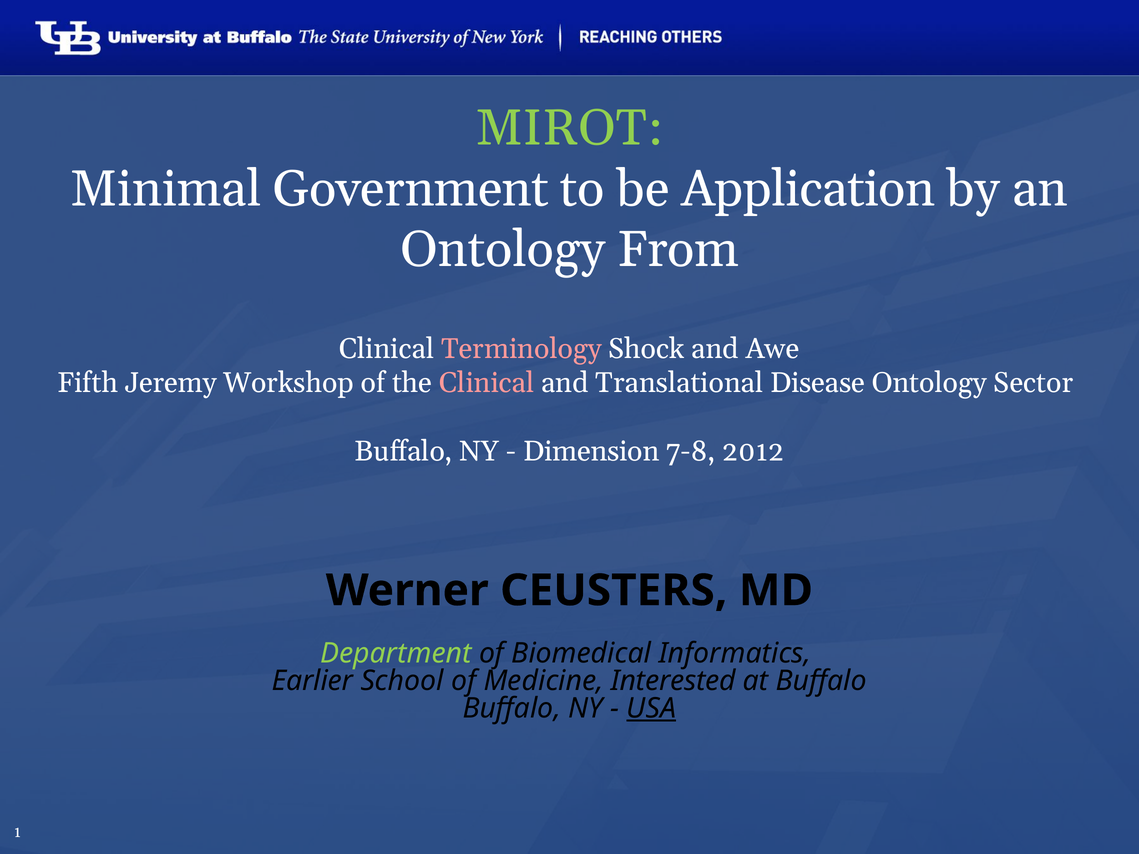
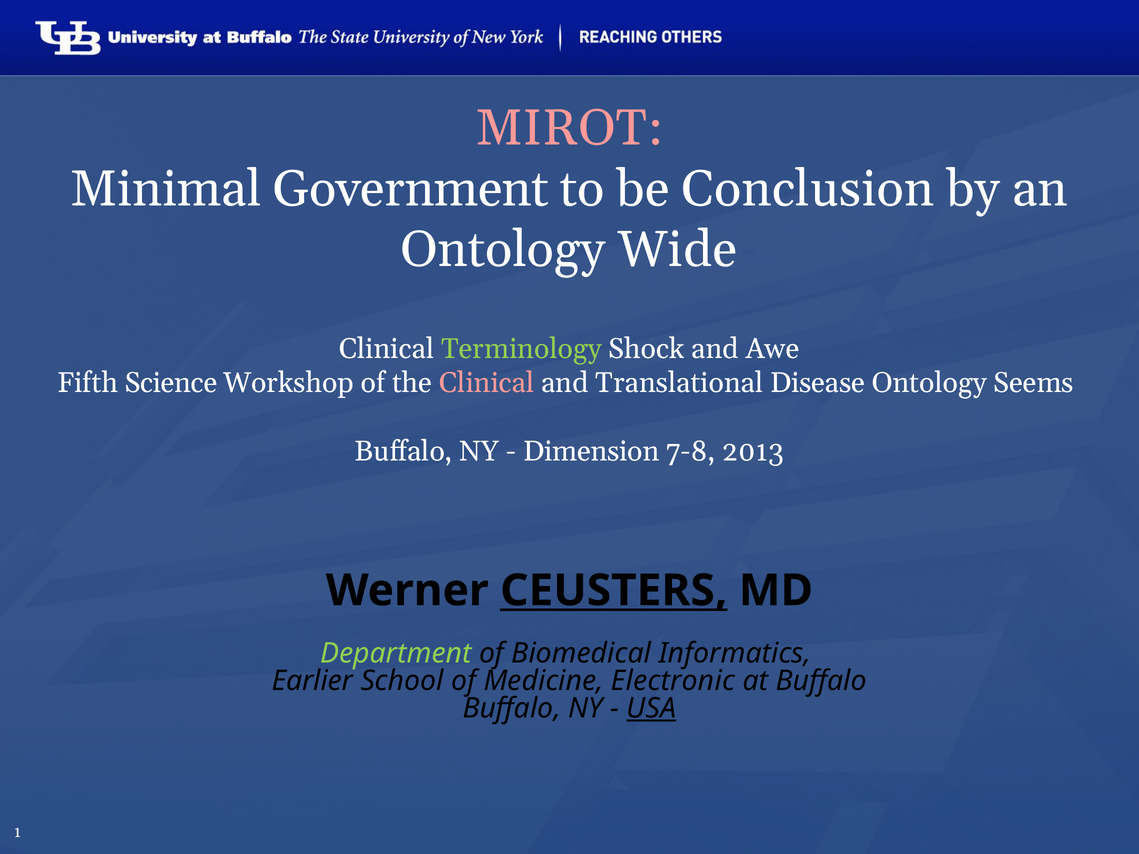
MIROT colour: light green -> pink
Application: Application -> Conclusion
From: From -> Wide
Terminology colour: pink -> light green
Jeremy: Jeremy -> Science
Sector: Sector -> Seems
2012: 2012 -> 2013
CEUSTERS underline: none -> present
Interested: Interested -> Electronic
